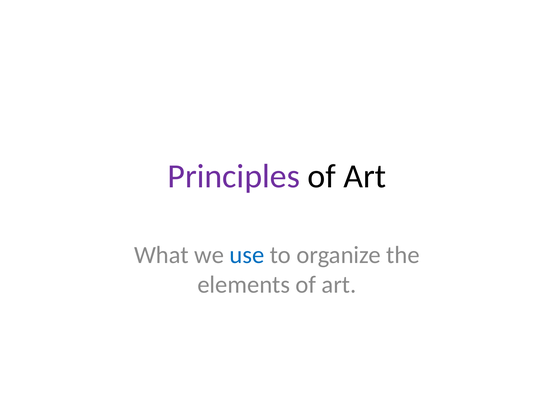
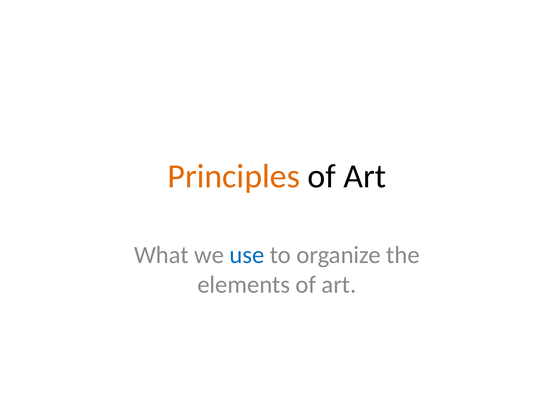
Principles colour: purple -> orange
